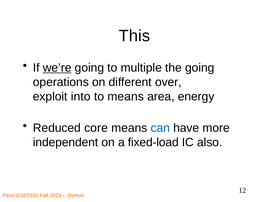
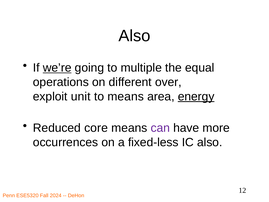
This at (134, 36): This -> Also
the going: going -> equal
into: into -> unit
energy underline: none -> present
can colour: blue -> purple
independent: independent -> occurrences
fixed-load: fixed-load -> fixed-less
